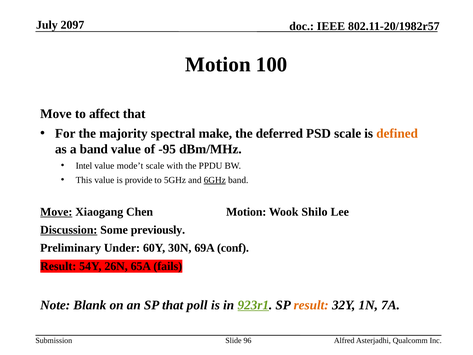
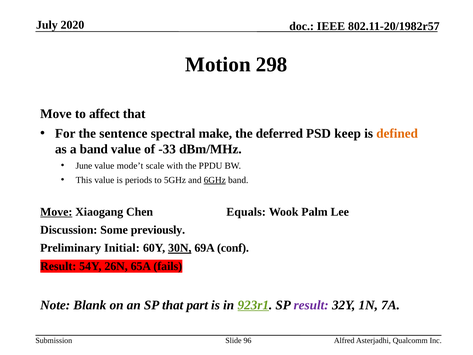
2097: 2097 -> 2020
100: 100 -> 298
majority: majority -> sentence
PSD scale: scale -> keep
-95: -95 -> -33
Intel: Intel -> June
provide: provide -> periods
Chen Motion: Motion -> Equals
Shilo: Shilo -> Palm
Discussion underline: present -> none
Under: Under -> Initial
30N underline: none -> present
poll: poll -> part
result at (311, 305) colour: orange -> purple
